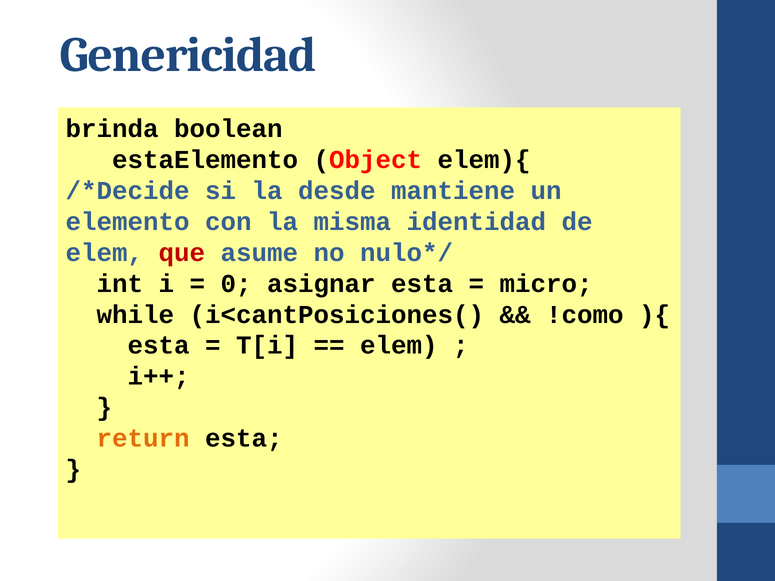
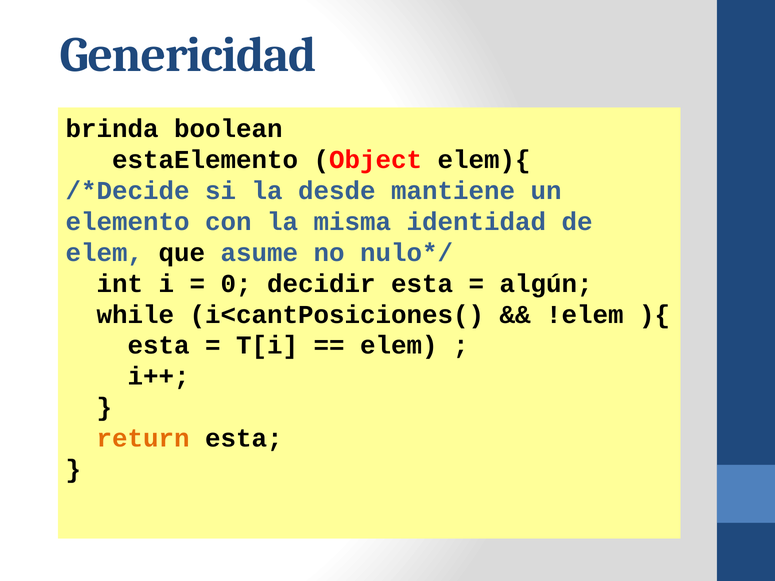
que colour: red -> black
asignar: asignar -> decidir
micro: micro -> algún
!como: !como -> !elem
